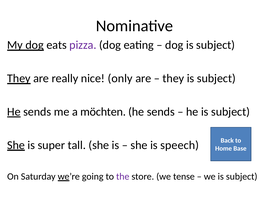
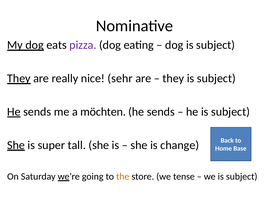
only: only -> sehr
speech: speech -> change
the colour: purple -> orange
